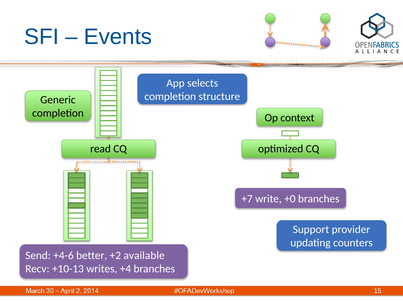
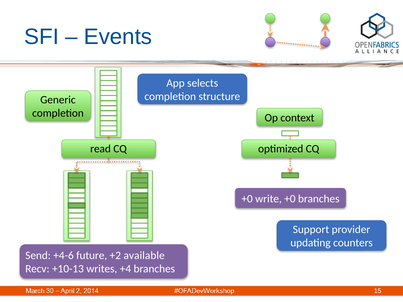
+7 at (247, 199): +7 -> +0
better: better -> future
